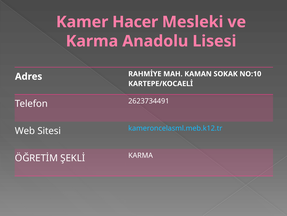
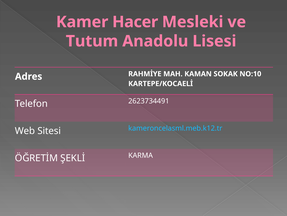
Karma at (92, 41): Karma -> Tutum
